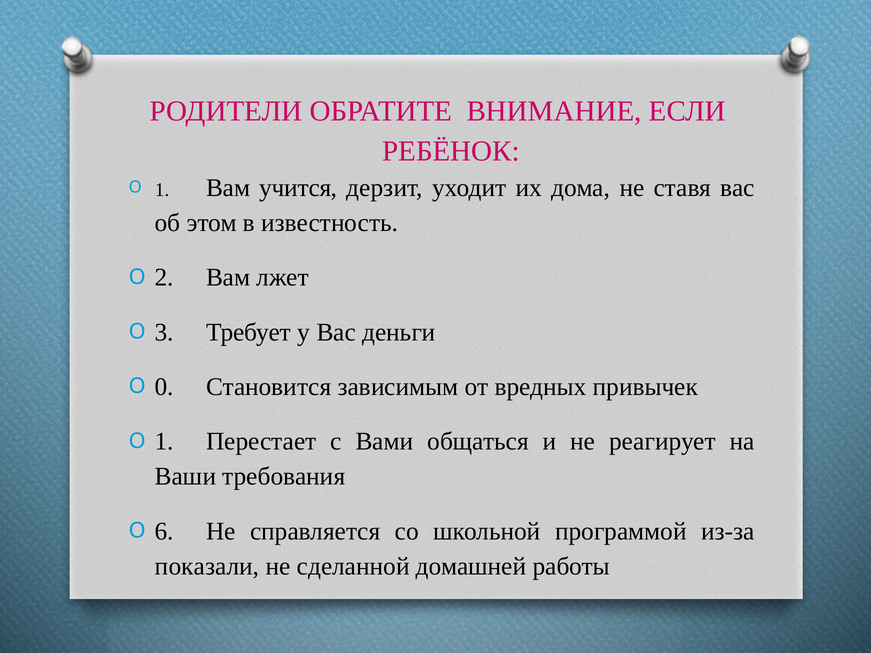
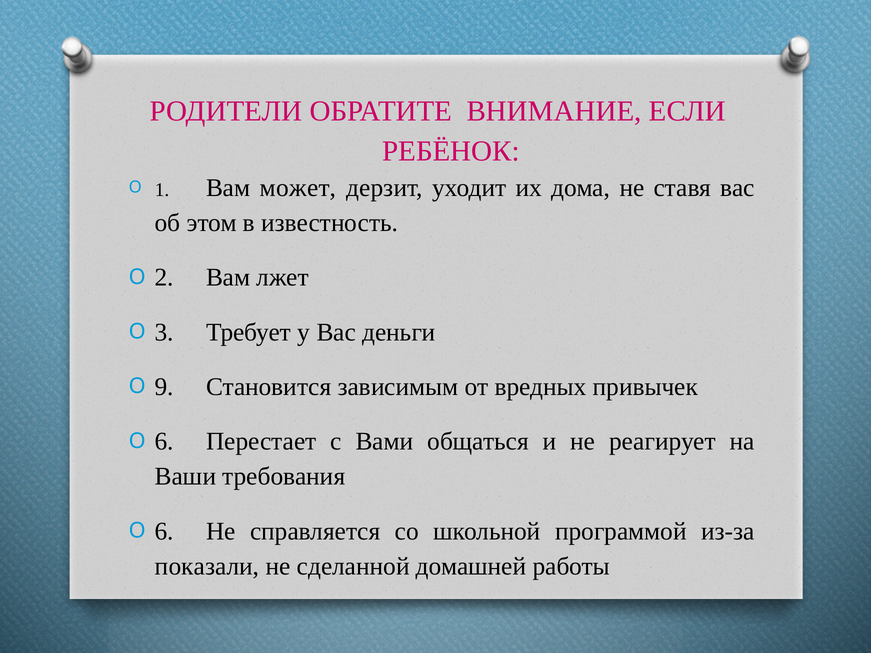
учится: учится -> может
0: 0 -> 9
1 at (164, 442): 1 -> 6
